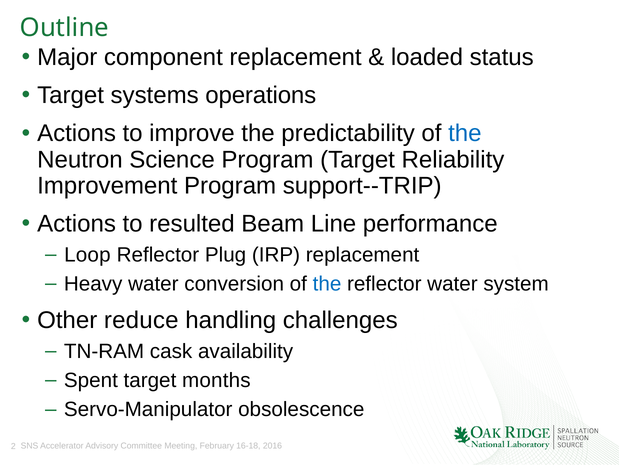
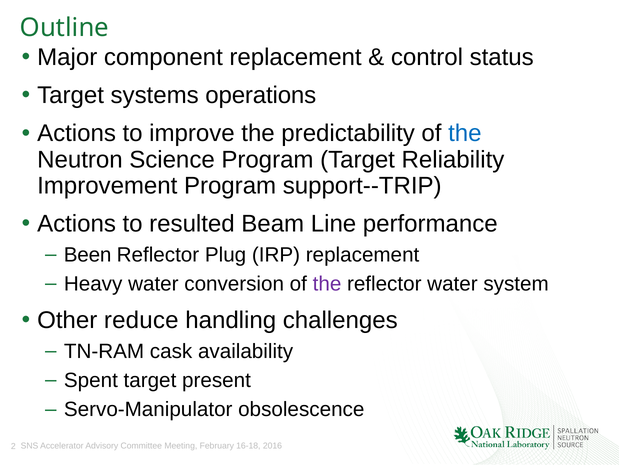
loaded: loaded -> control
Loop: Loop -> Been
the at (327, 284) colour: blue -> purple
months: months -> present
